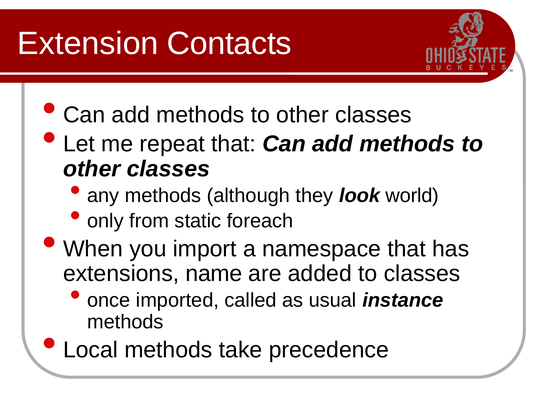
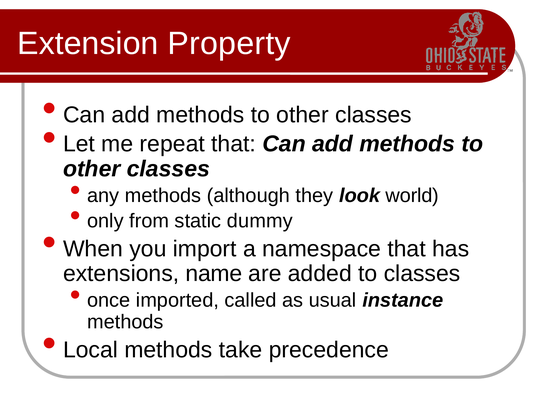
Contacts: Contacts -> Property
foreach: foreach -> dummy
